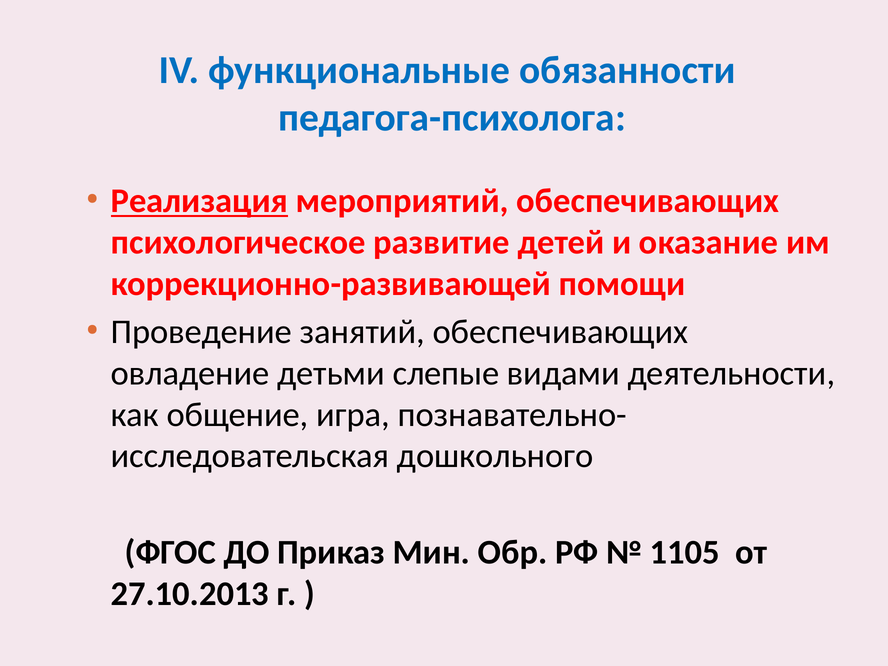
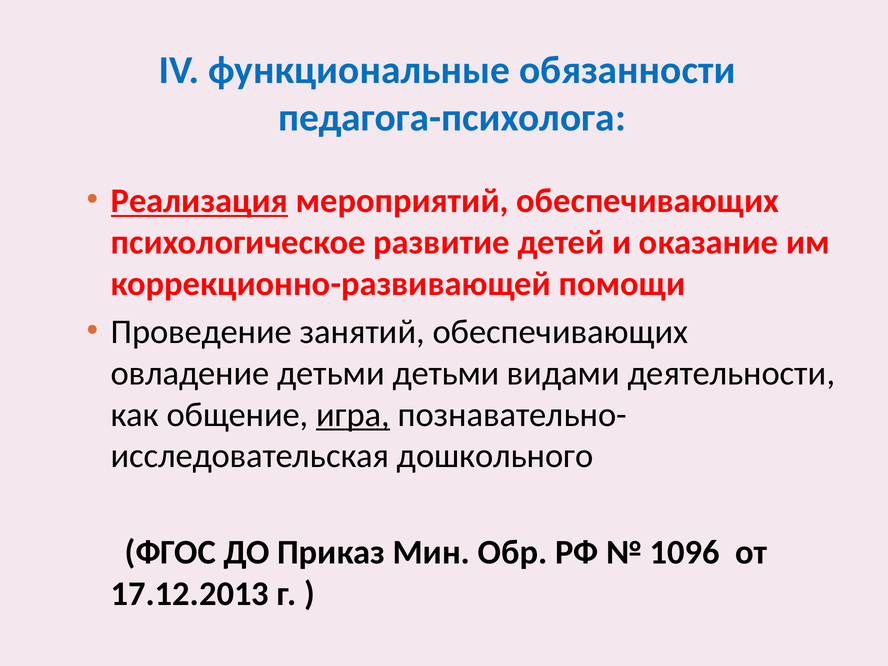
детьми слепые: слепые -> детьми
игра underline: none -> present
1105: 1105 -> 1096
27.10.2013: 27.10.2013 -> 17.12.2013
